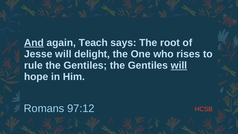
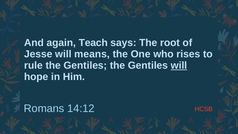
And underline: present -> none
delight: delight -> means
97:12: 97:12 -> 14:12
